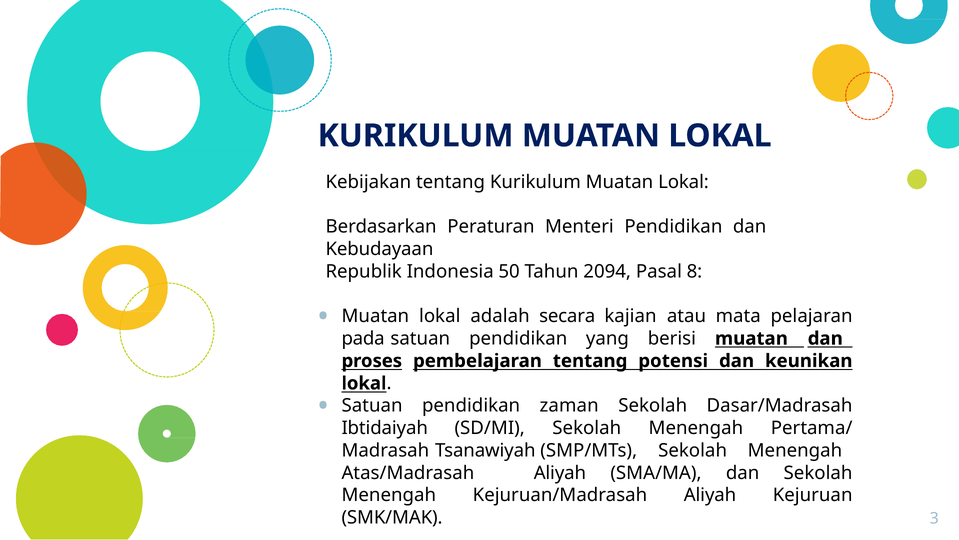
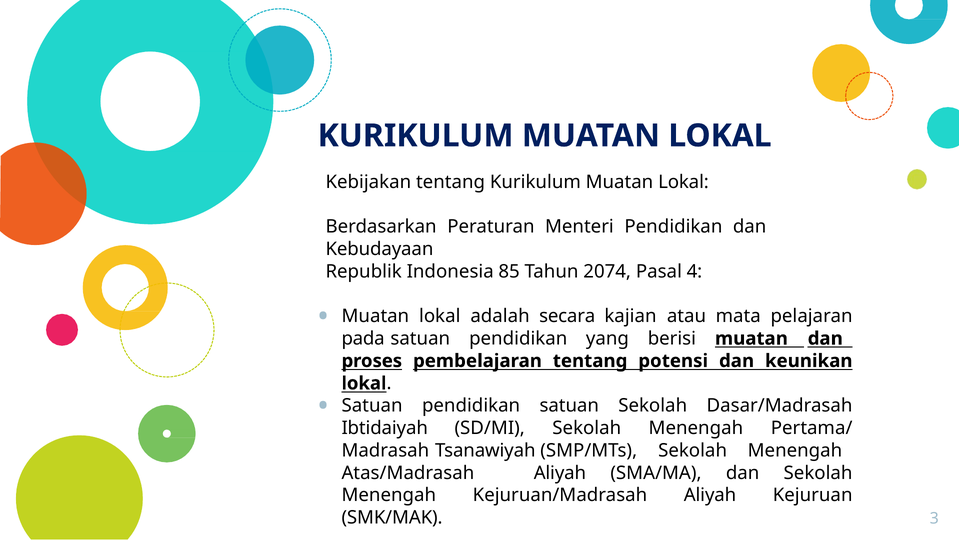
50: 50 -> 85
2094: 2094 -> 2074
8: 8 -> 4
pendidikan zaman: zaman -> satuan
